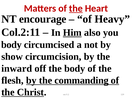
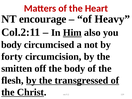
the at (76, 8) underline: present -> none
show: show -> forty
inward: inward -> smitten
commanding: commanding -> transgressed
